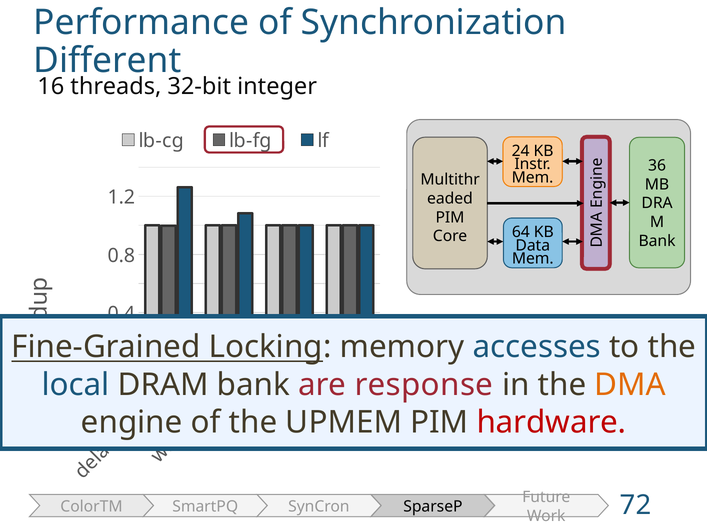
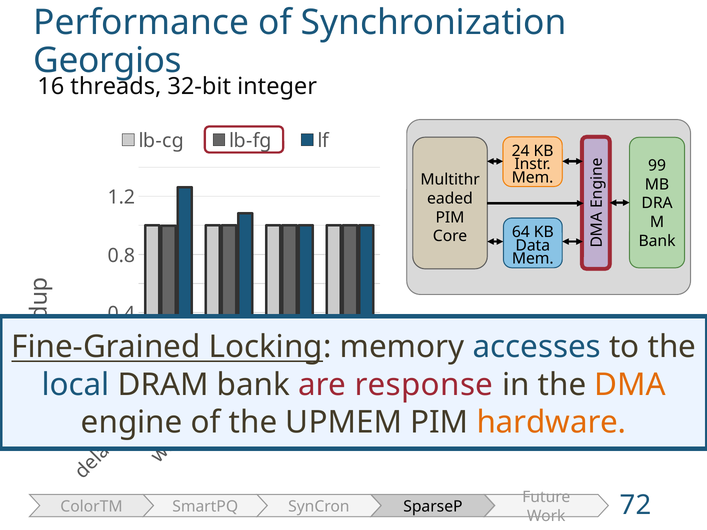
Different: Different -> Georgios
36: 36 -> 99
hardware colour: red -> orange
